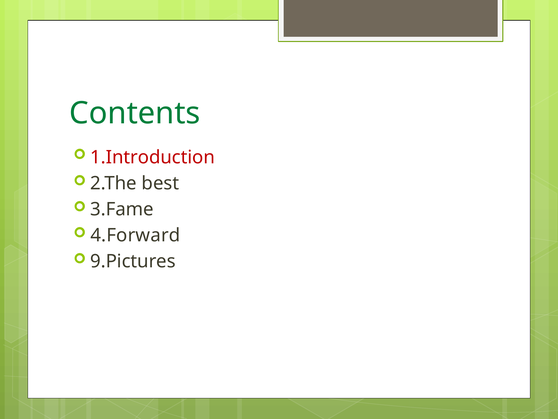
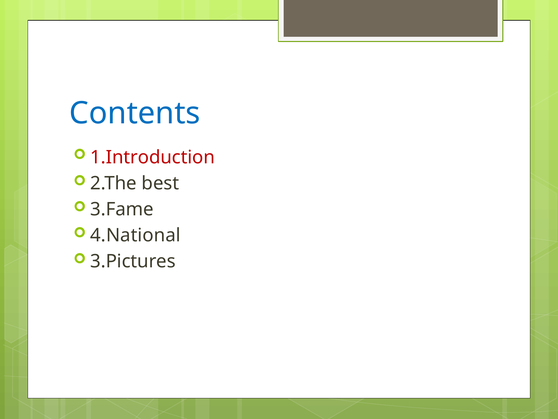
Contents colour: green -> blue
4.Forward: 4.Forward -> 4.National
9.Pictures: 9.Pictures -> 3.Pictures
